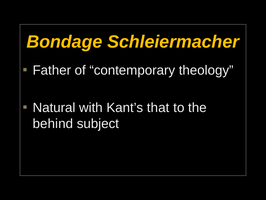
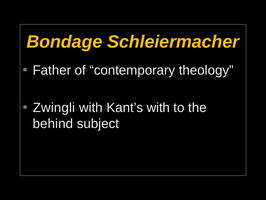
Natural: Natural -> Zwingli
Kant’s that: that -> with
